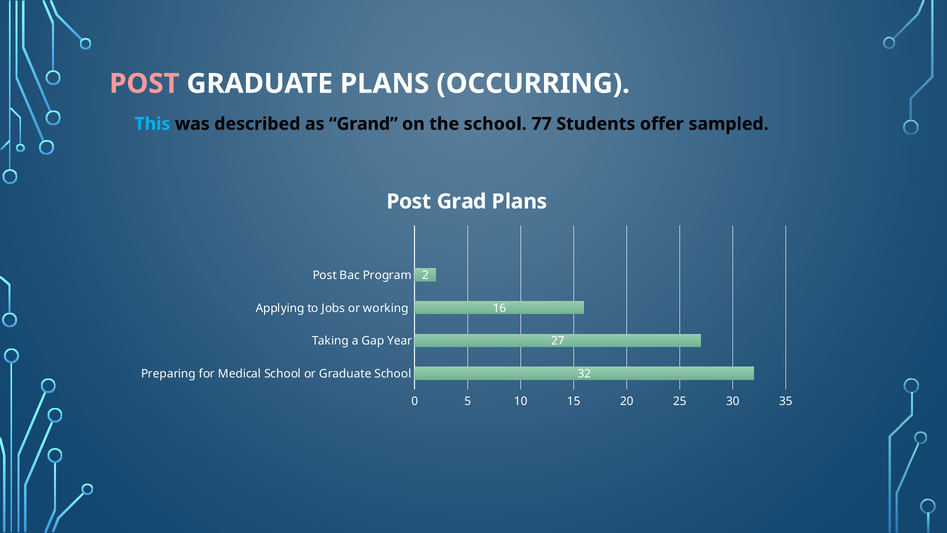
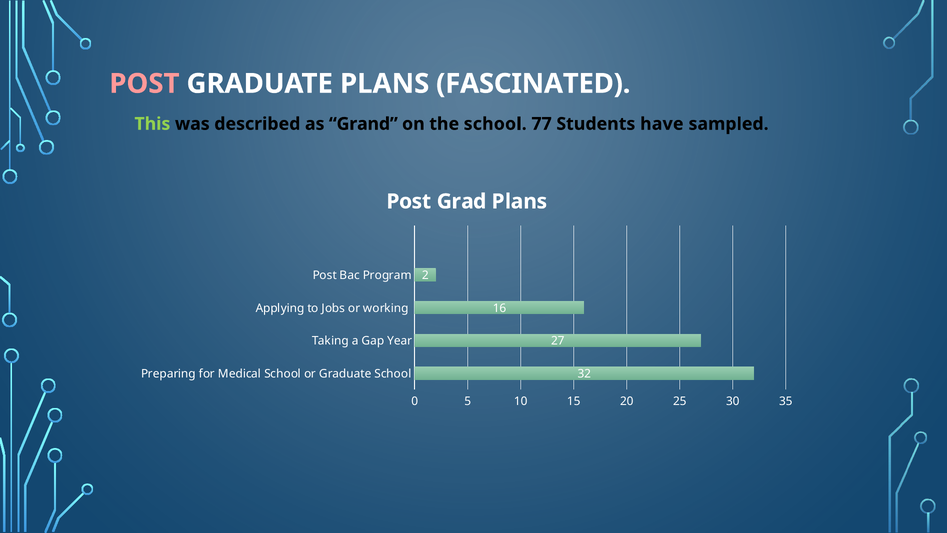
OCCURRING: OCCURRING -> FASCINATED
This colour: light blue -> light green
offer: offer -> have
